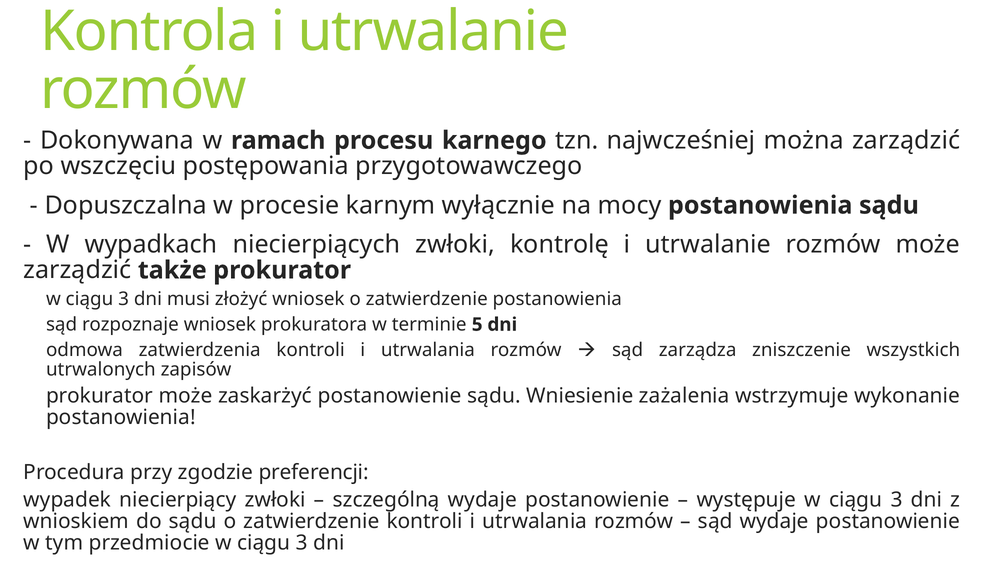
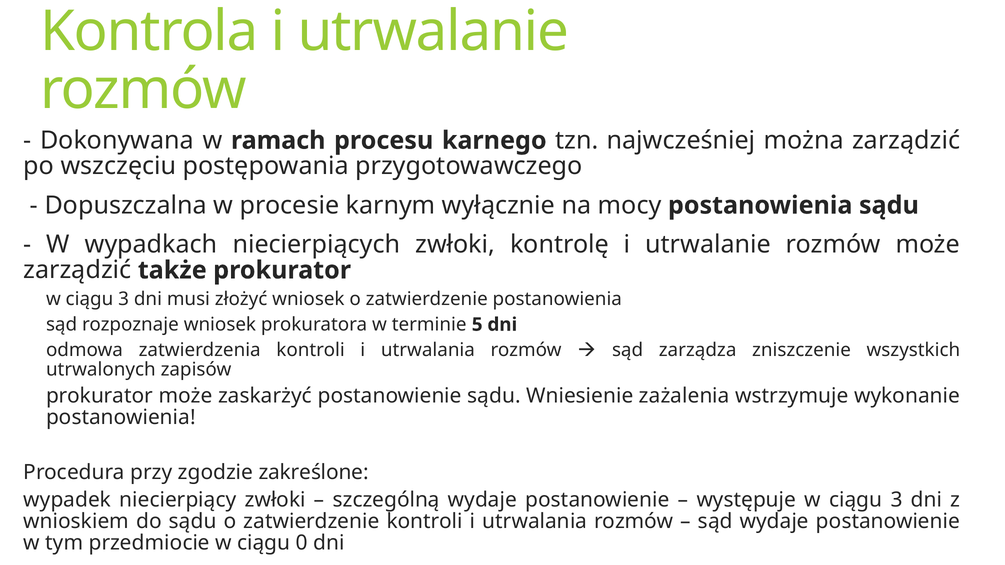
preferencji: preferencji -> zakreślone
przedmiocie w ciągu 3: 3 -> 0
